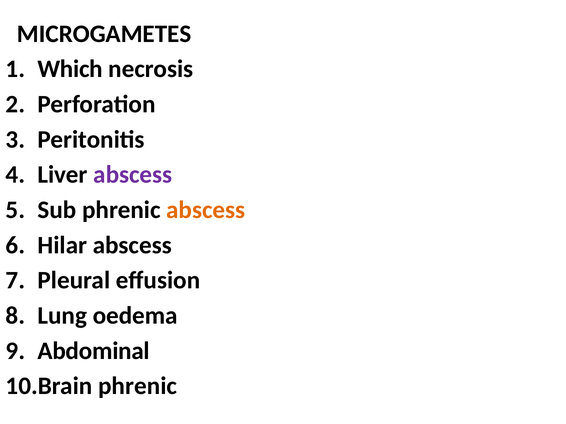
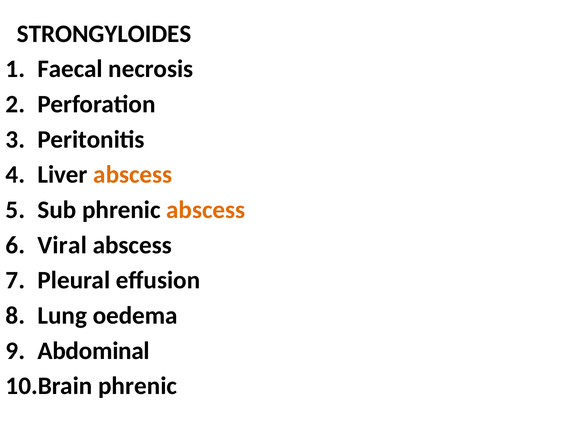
MICROGAMETES: MICROGAMETES -> STRONGYLOIDES
Which: Which -> Faecal
abscess at (133, 175) colour: purple -> orange
Hilar: Hilar -> Viral
